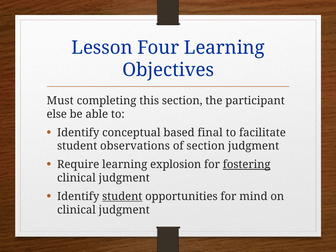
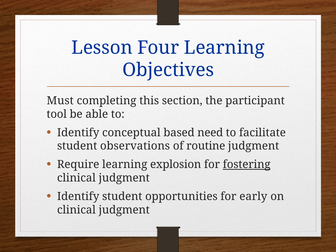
else: else -> tool
final: final -> need
of section: section -> routine
student at (122, 196) underline: present -> none
mind: mind -> early
